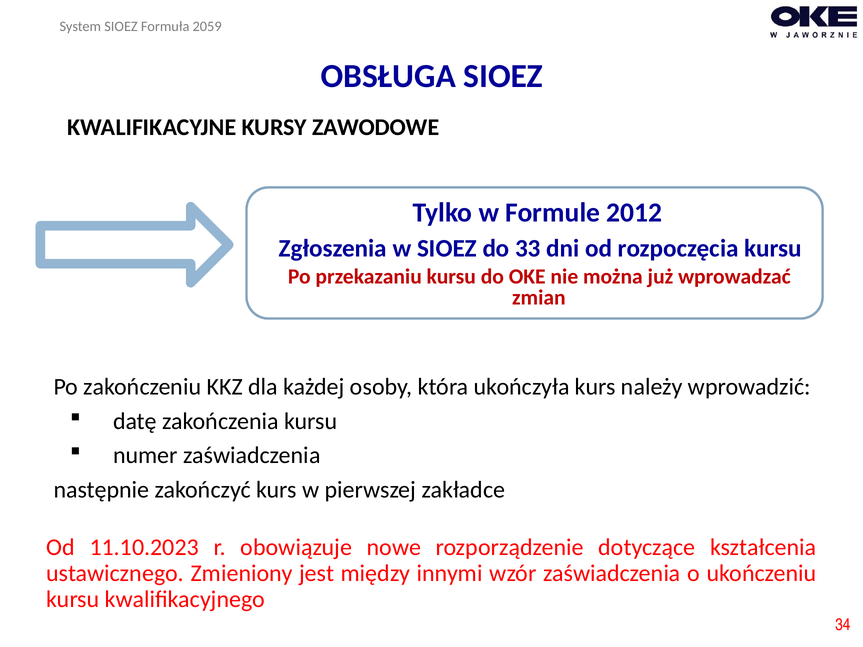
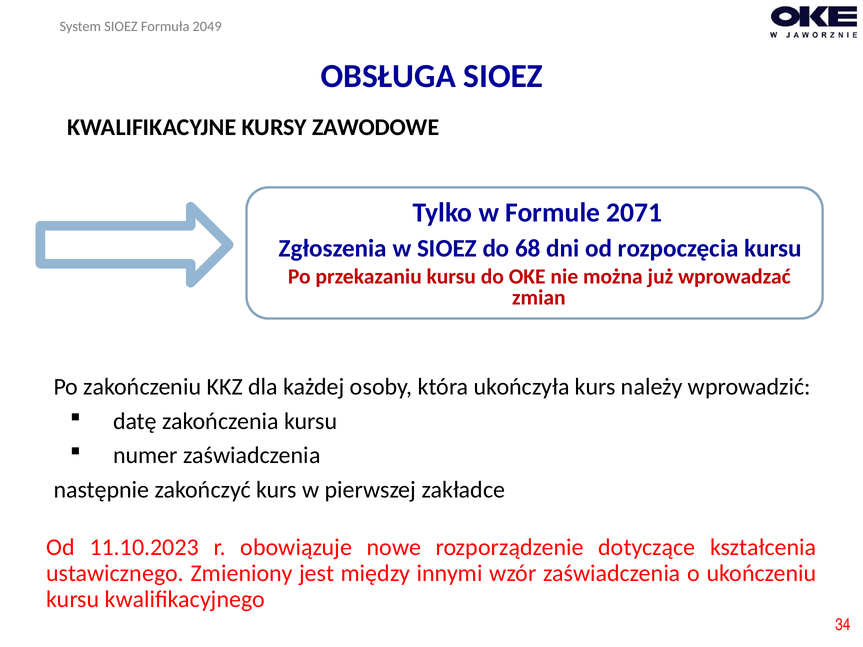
2059: 2059 -> 2049
2012: 2012 -> 2071
33: 33 -> 68
